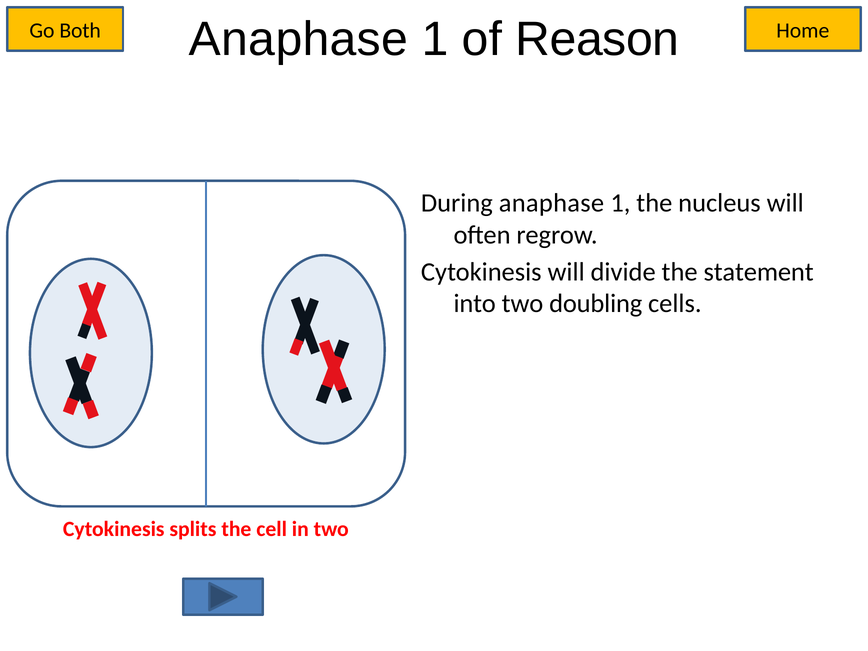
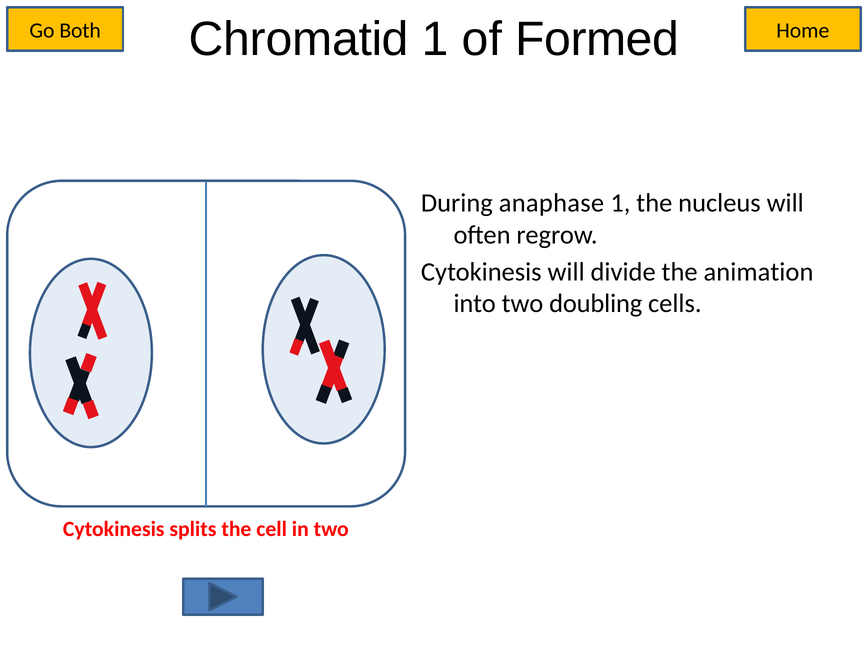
Anaphase at (299, 40): Anaphase -> Chromatid
Reason: Reason -> Formed
statement: statement -> animation
